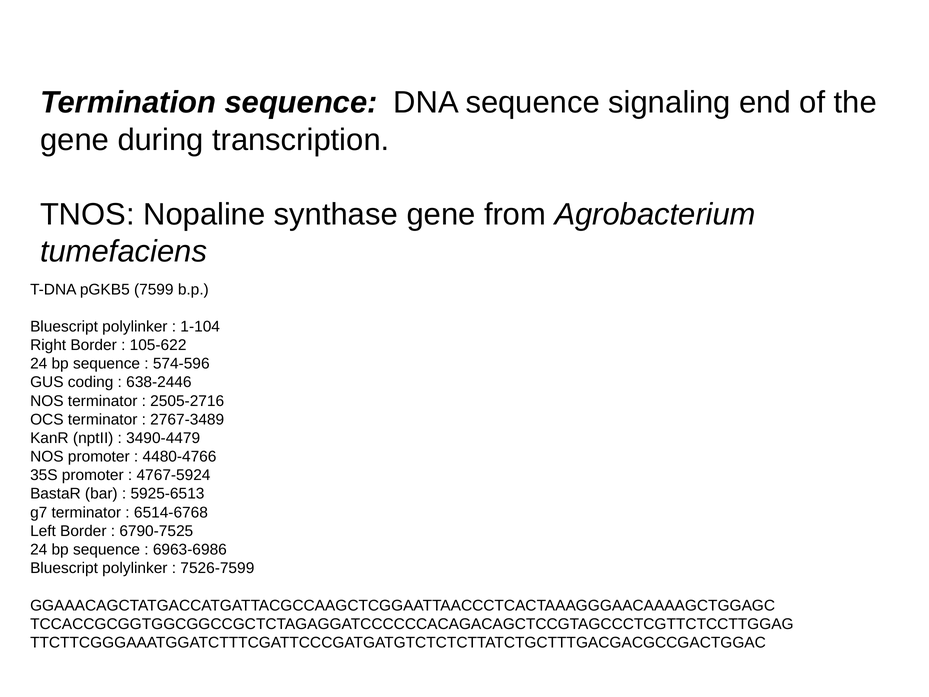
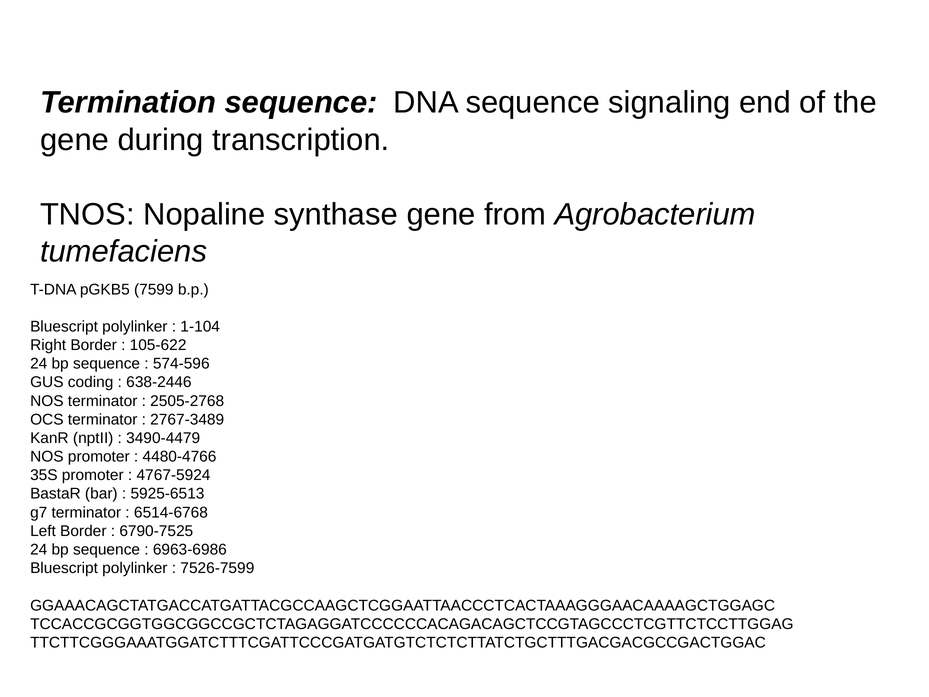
2505-2716: 2505-2716 -> 2505-2768
